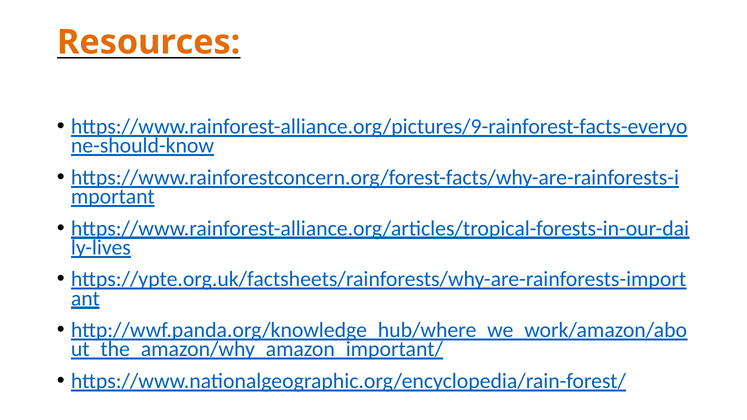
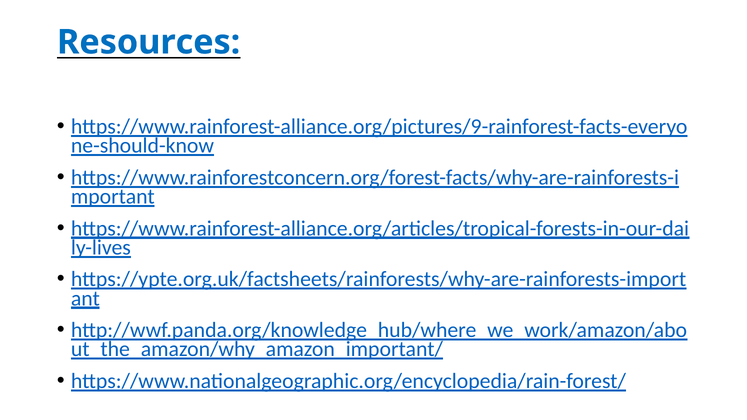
Resources colour: orange -> blue
